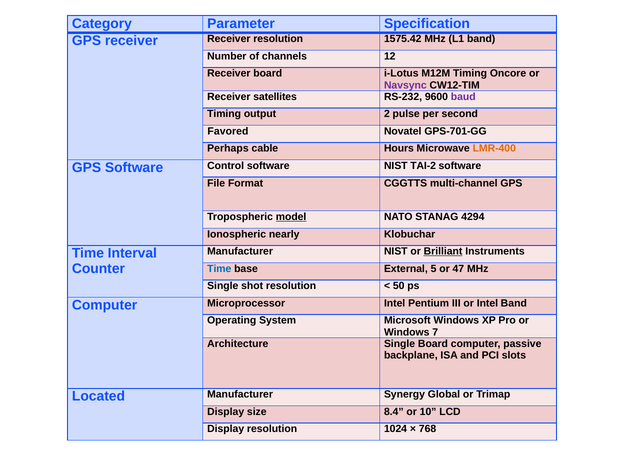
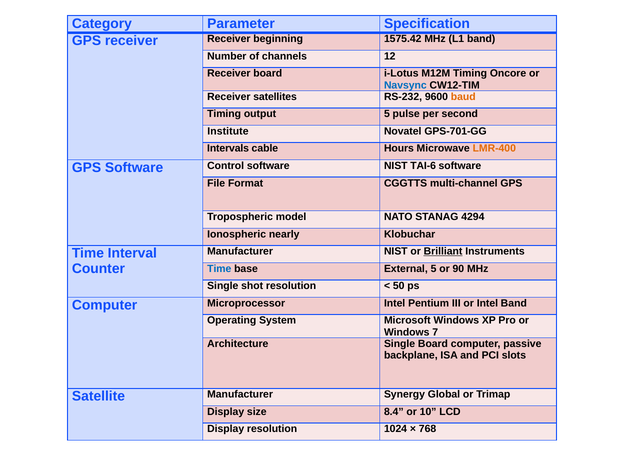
Receiver resolution: resolution -> beginning
Navsync colour: purple -> blue
baud colour: purple -> orange
output 2: 2 -> 5
Favored: Favored -> Institute
Perhaps: Perhaps -> Intervals
TAI-2: TAI-2 -> TAI-6
model underline: present -> none
47: 47 -> 90
Located: Located -> Satellite
